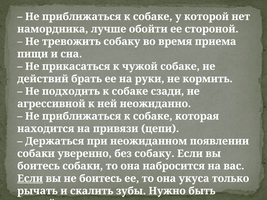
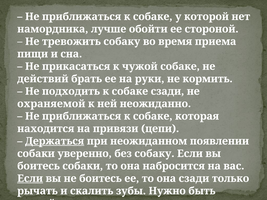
агрессивной: агрессивной -> охраняемой
Держаться underline: none -> present
она укуса: укуса -> сзади
